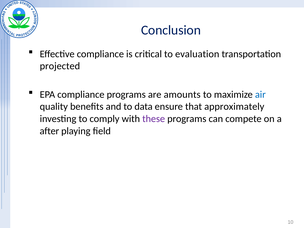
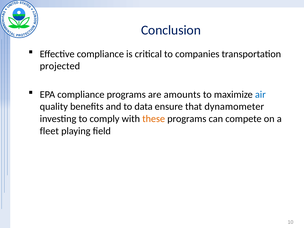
evaluation: evaluation -> companies
approximately: approximately -> dynamometer
these colour: purple -> orange
after: after -> fleet
